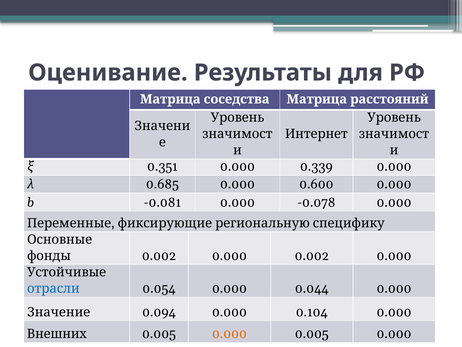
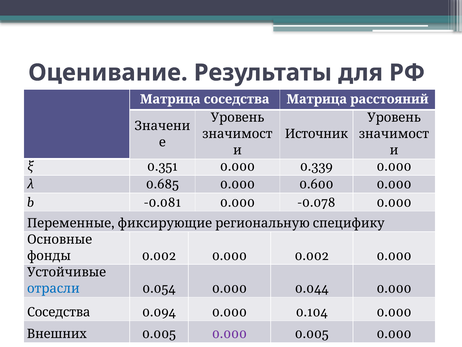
Интернет: Интернет -> Источник
Значение at (59, 312): Значение -> Соседства
0.000 at (229, 334) colour: orange -> purple
